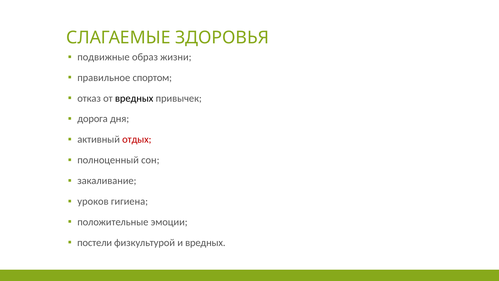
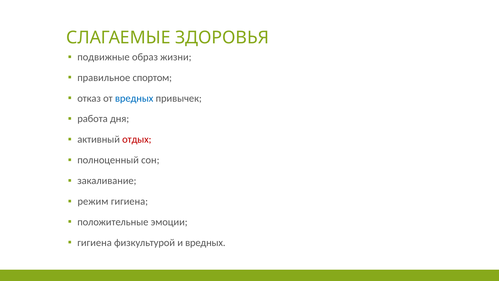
вредных at (134, 98) colour: black -> blue
дорога: дорога -> работа
уроков: уроков -> режим
постели at (95, 242): постели -> гигиена
